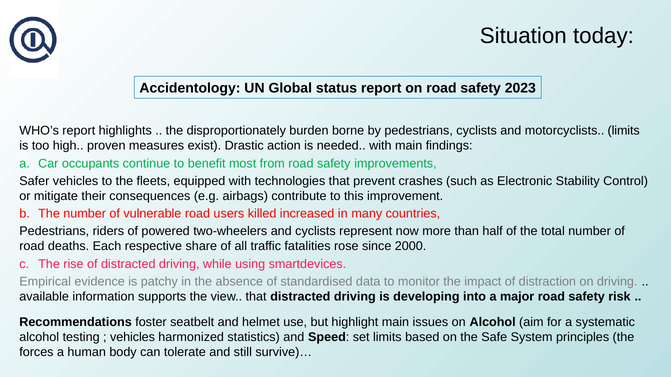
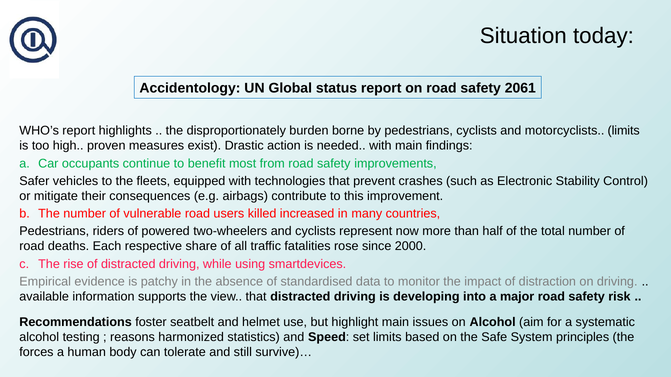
2023: 2023 -> 2061
vehicles at (132, 337): vehicles -> reasons
